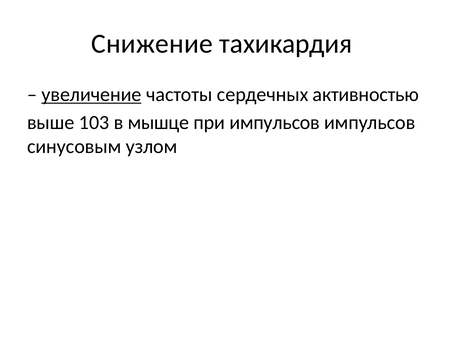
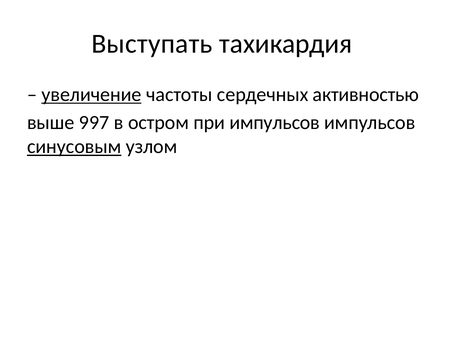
Снижение: Снижение -> Выступать
103: 103 -> 997
мышце: мышце -> остром
синусовым underline: none -> present
